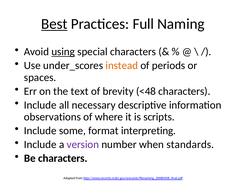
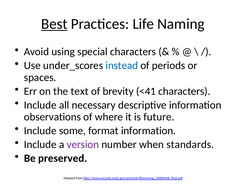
Full: Full -> Life
using underline: present -> none
instead colour: orange -> blue
<48: <48 -> <41
scripts: scripts -> future
format interpreting: interpreting -> information
Be characters: characters -> preserved
